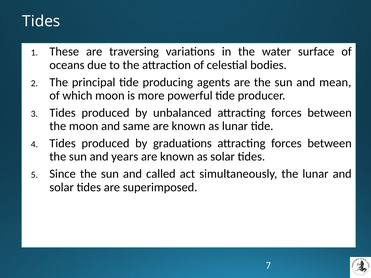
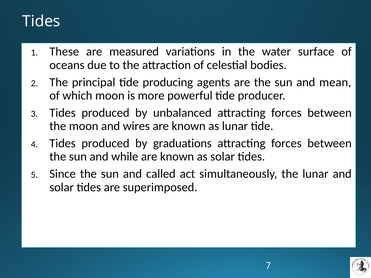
traversing: traversing -> measured
same: same -> wires
years: years -> while
